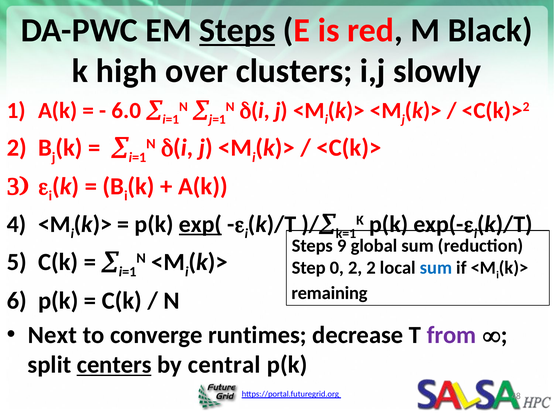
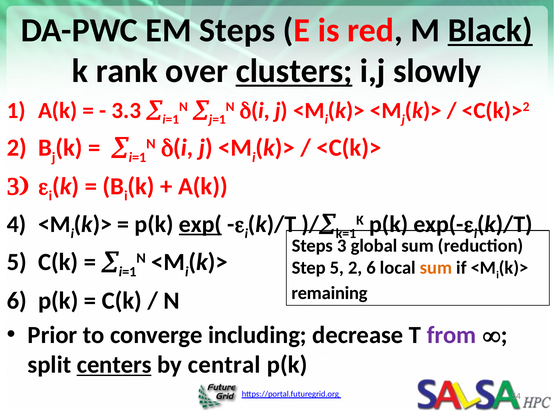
Steps at (237, 31) underline: present -> none
Black underline: none -> present
high: high -> rank
clusters underline: none -> present
6.0: 6.0 -> 3.3
Steps 9: 9 -> 3
Step 0: 0 -> 5
2 2: 2 -> 6
sum at (436, 268) colour: blue -> orange
Next: Next -> Prior
runtimes: runtimes -> including
48: 48 -> 54
